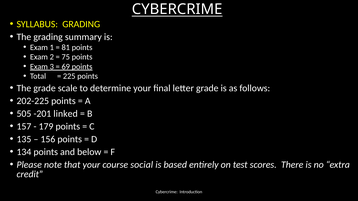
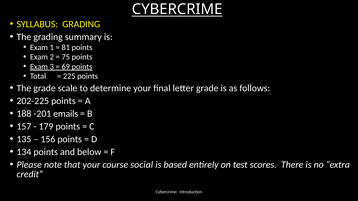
505: 505 -> 188
linked: linked -> emails
